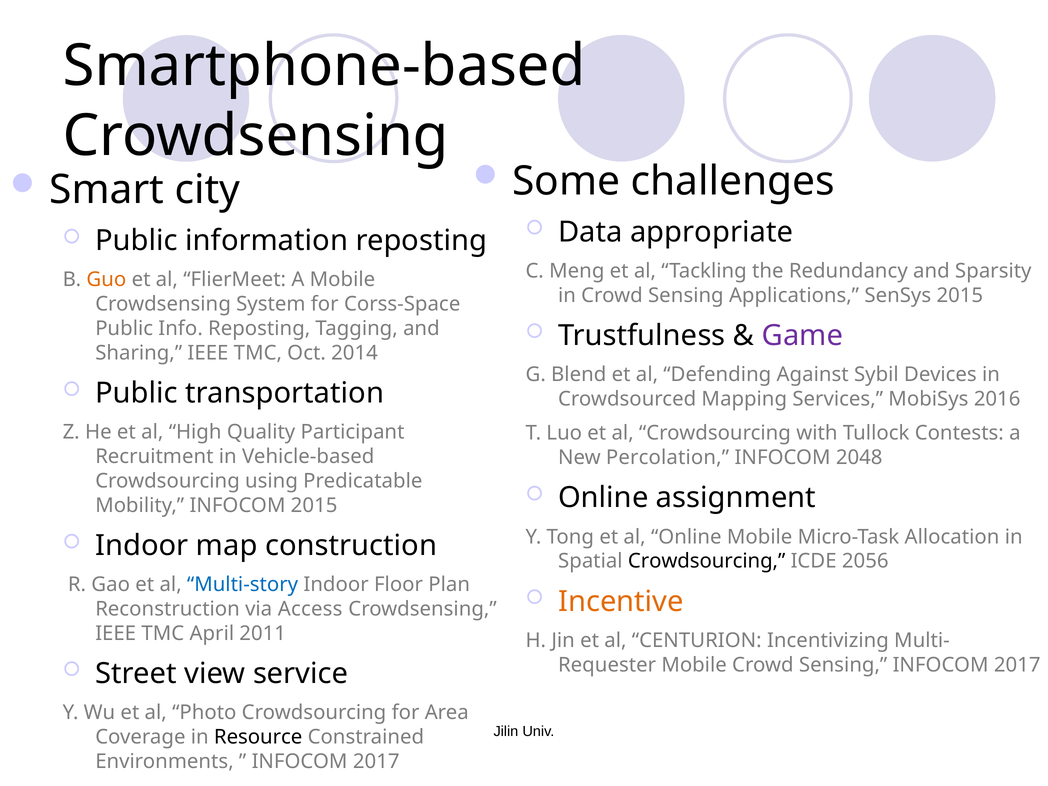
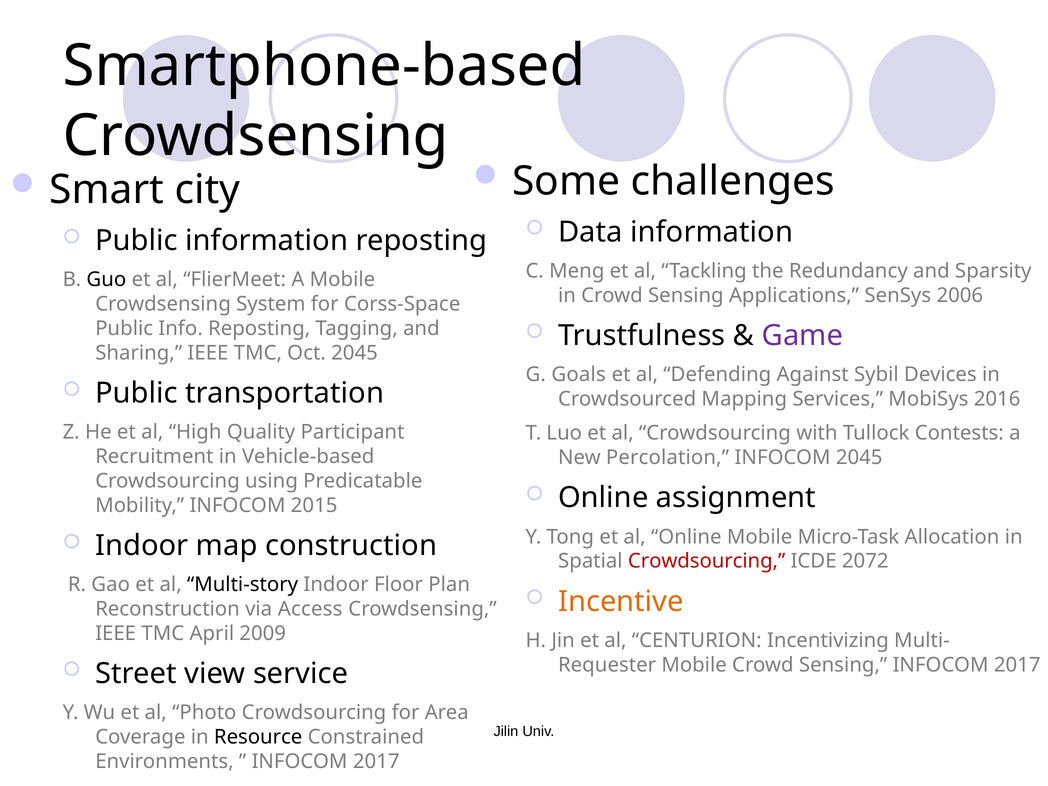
Data appropriate: appropriate -> information
Guo colour: orange -> black
SenSys 2015: 2015 -> 2006
Oct 2014: 2014 -> 2045
Blend: Blend -> Goals
INFOCOM 2048: 2048 -> 2045
Crowdsourcing at (707, 561) colour: black -> red
2056: 2056 -> 2072
Multi-story colour: blue -> black
2011: 2011 -> 2009
